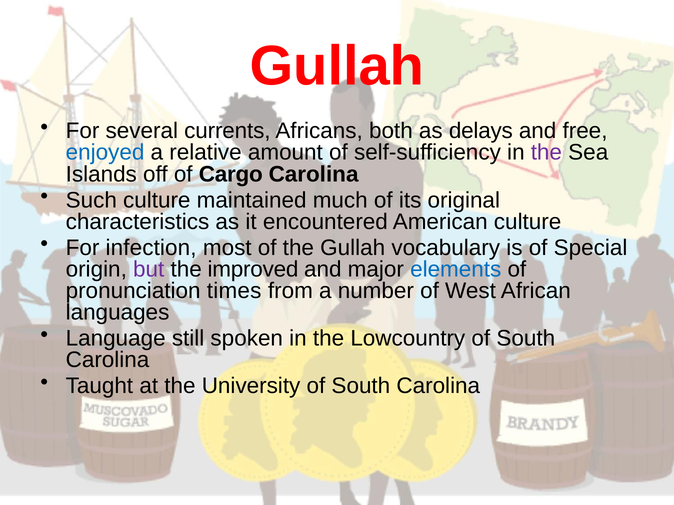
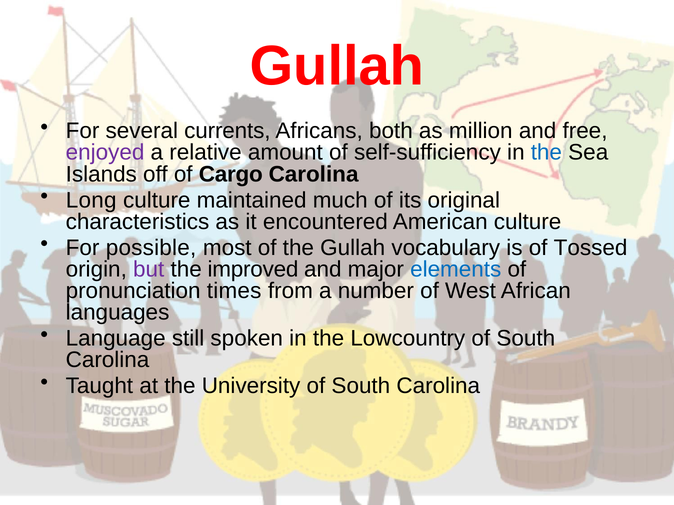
delays: delays -> million
enjoyed colour: blue -> purple
the at (546, 153) colour: purple -> blue
Such: Such -> Long
infection: infection -> possible
Special: Special -> Tossed
